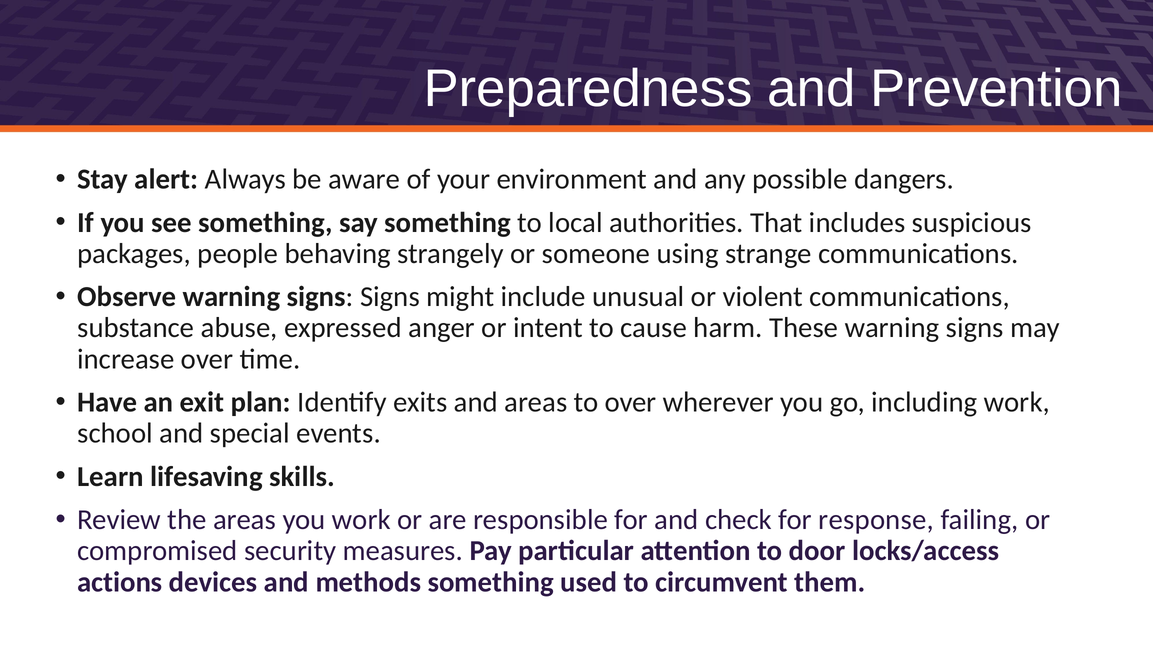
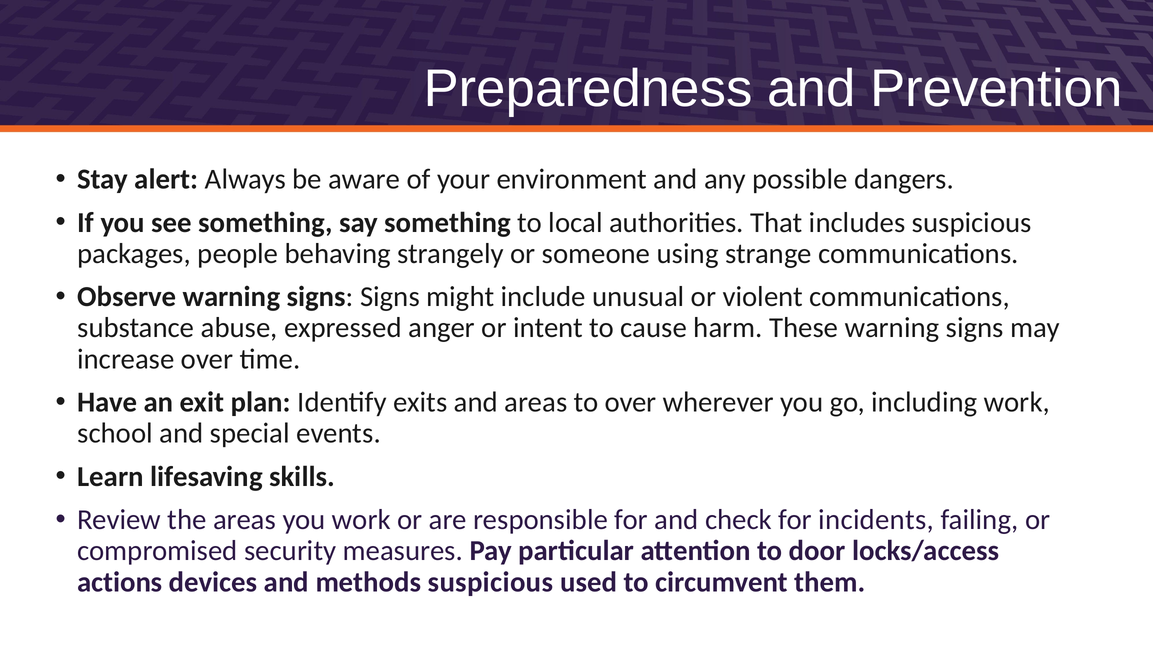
response: response -> incidents
methods something: something -> suspicious
